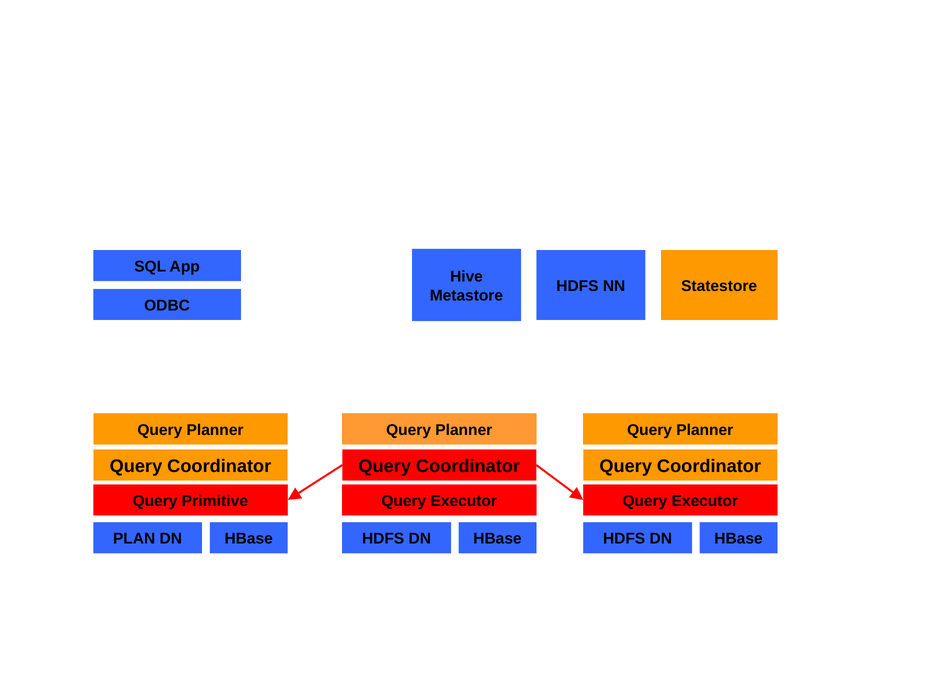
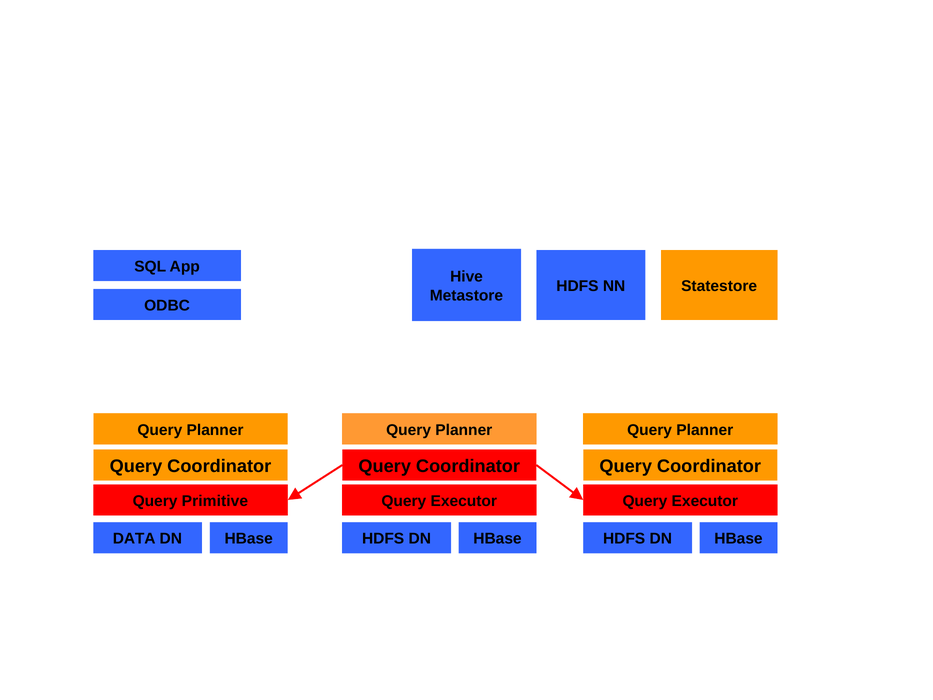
PLAN: PLAN -> DATA
